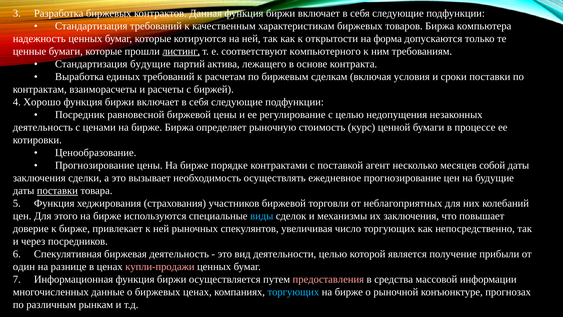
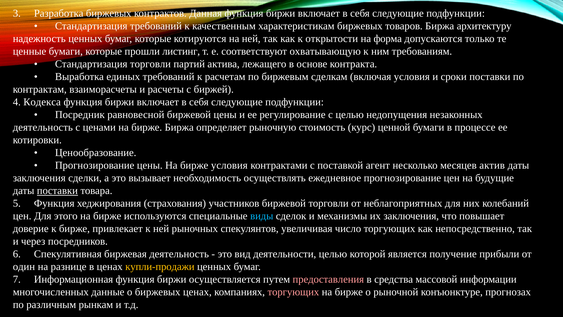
компьютера: компьютера -> архитектуру
листинг underline: present -> none
компьютерного: компьютерного -> охватывающую
Стандартизация будущие: будущие -> торговли
Хорошо: Хорошо -> Кодекса
бирже порядке: порядке -> условия
собой: собой -> актив
купли-продажи colour: pink -> yellow
торгующих at (293, 292) colour: light blue -> pink
